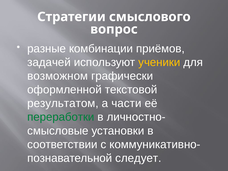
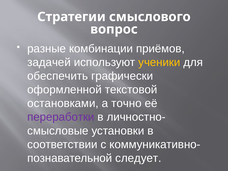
возможном: возможном -> обеспечить
результатом: результатом -> остановками
части: части -> точно
переработки colour: green -> purple
